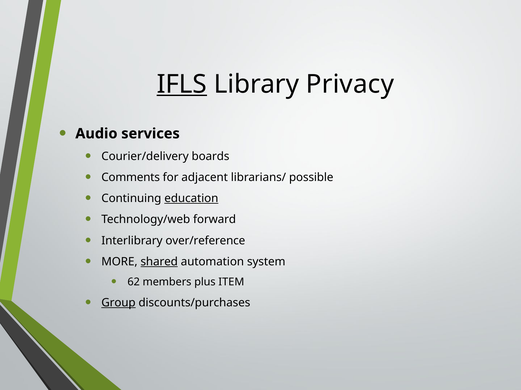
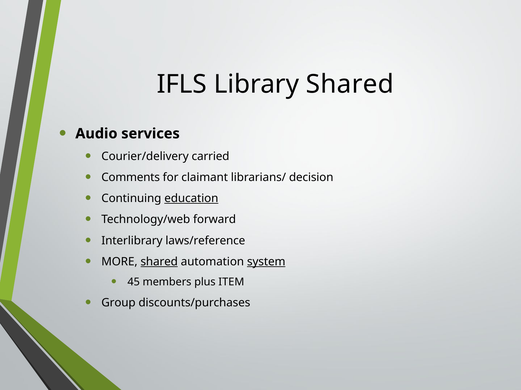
IFLS underline: present -> none
Library Privacy: Privacy -> Shared
boards: boards -> carried
adjacent: adjacent -> claimant
possible: possible -> decision
over/reference: over/reference -> laws/reference
system underline: none -> present
62: 62 -> 45
Group underline: present -> none
